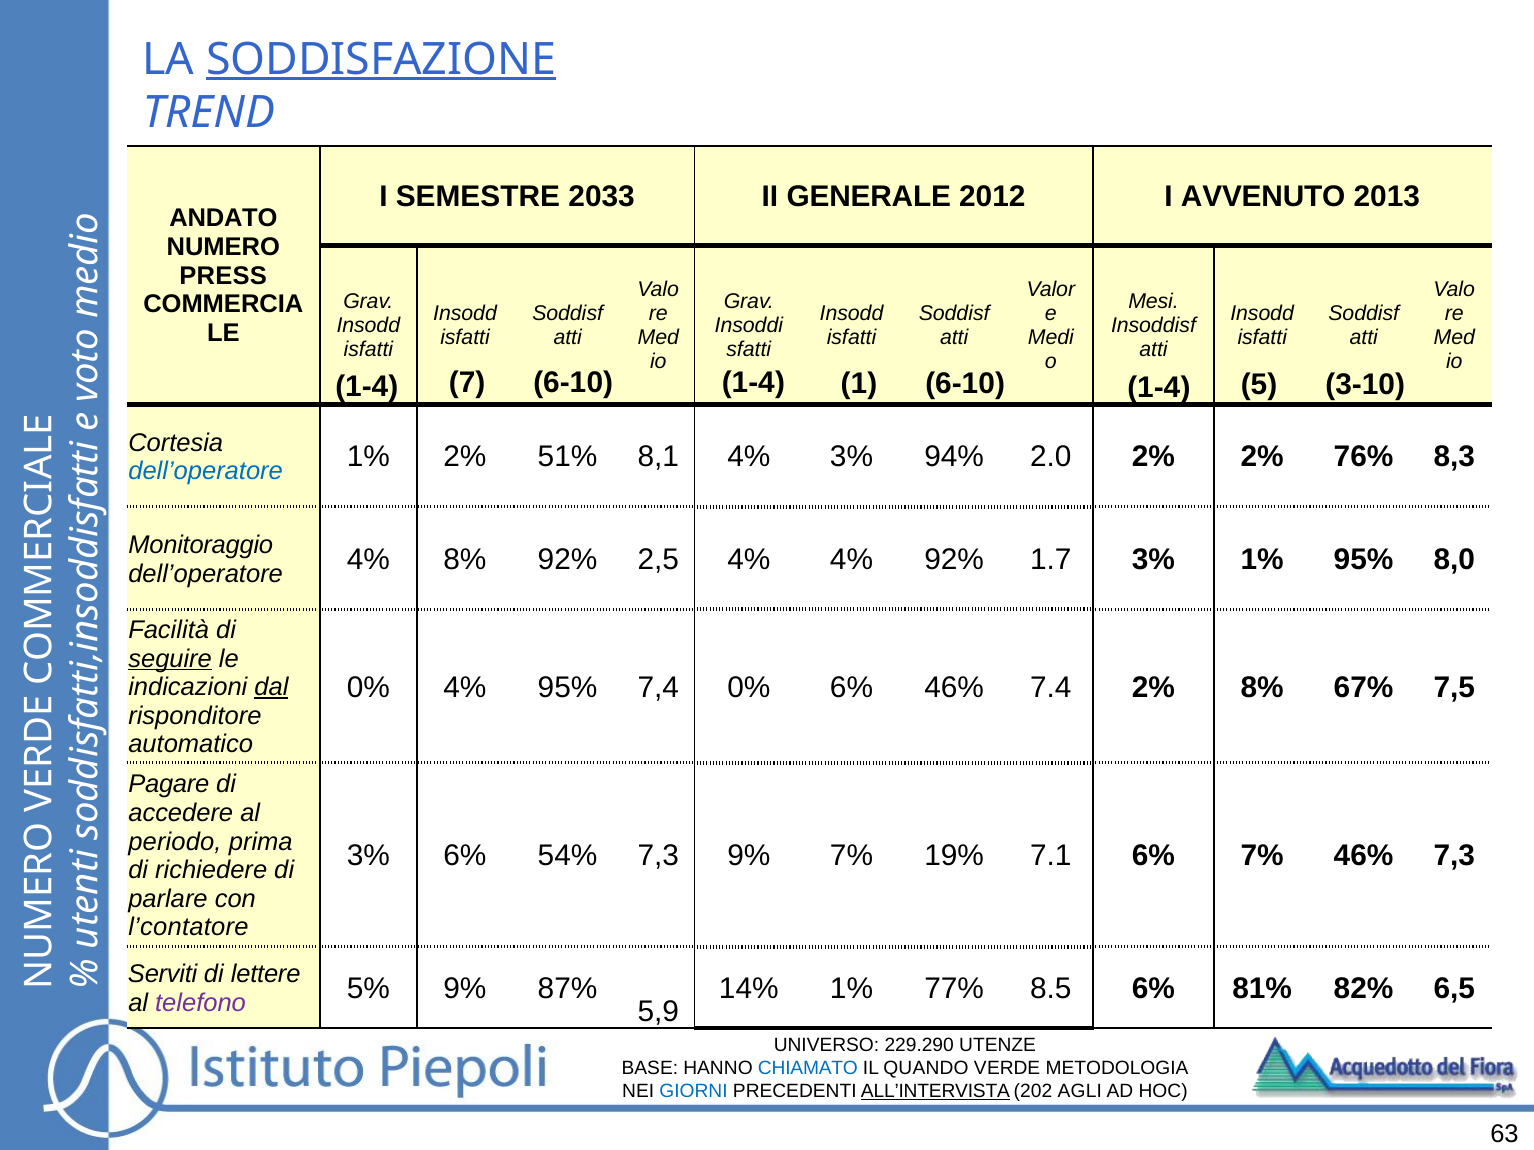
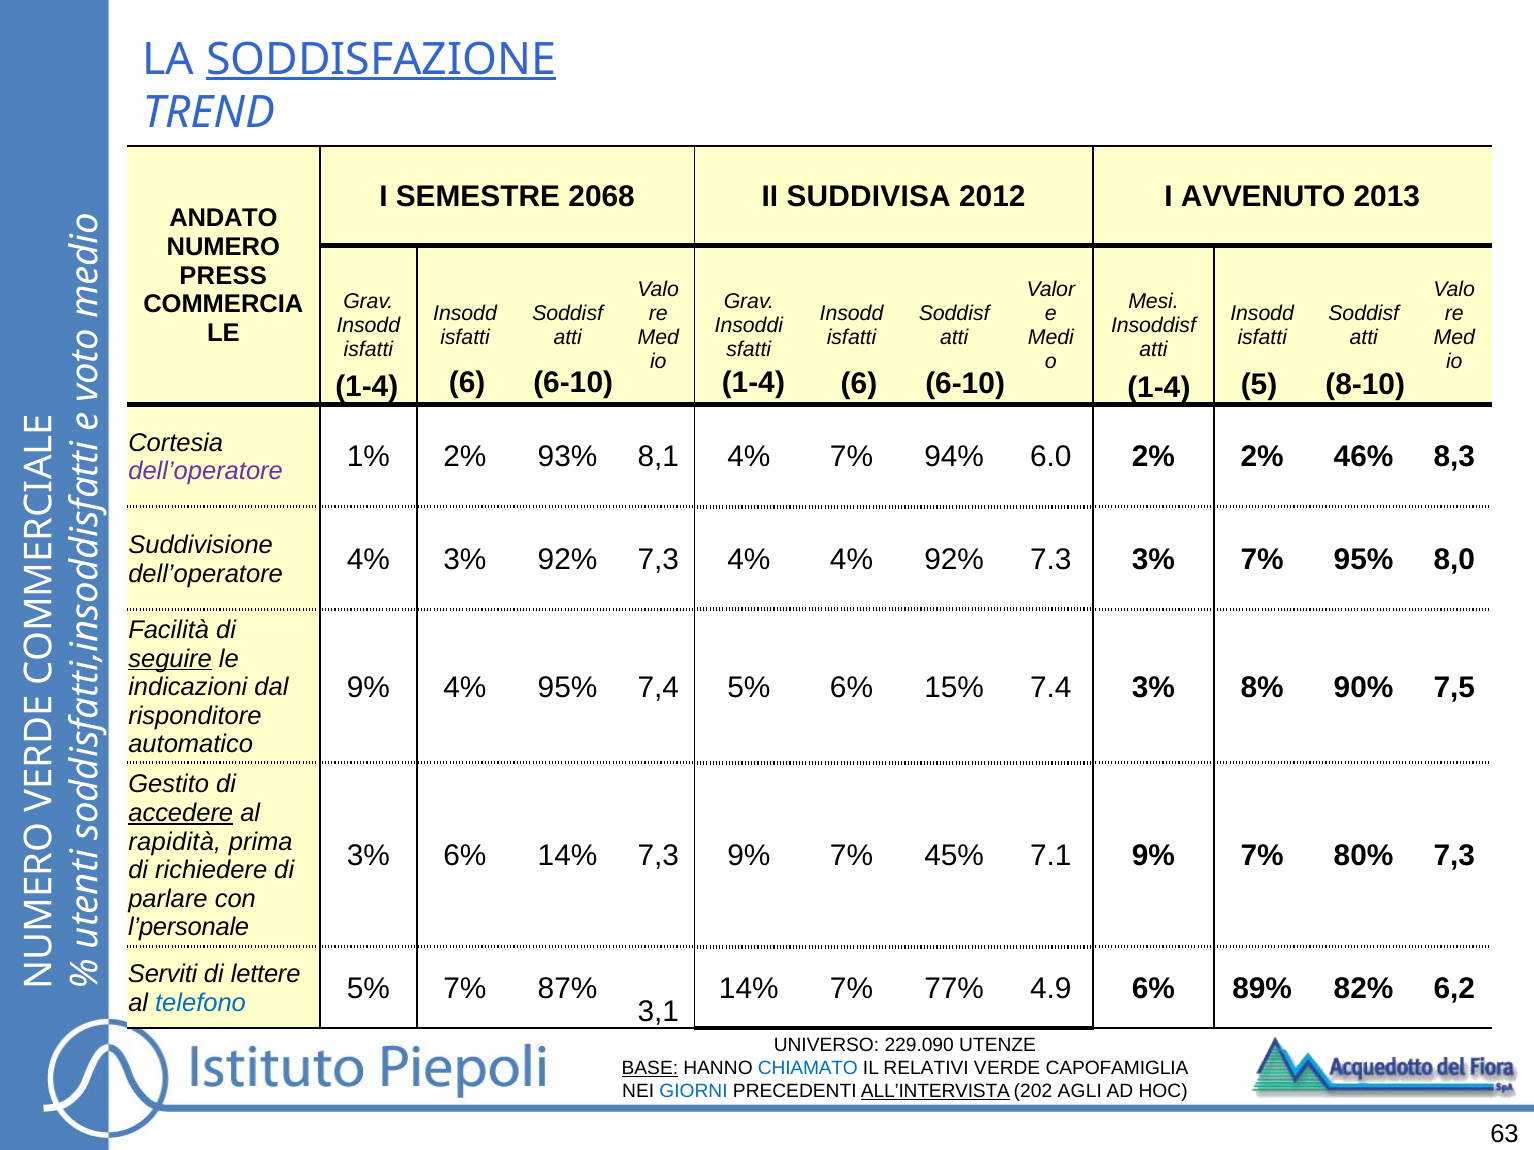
2033: 2033 -> 2068
GENERALE: GENERALE -> SUDDIVISA
7 at (467, 383): 7 -> 6
6-10 1-4 1: 1 -> 6
3-10: 3-10 -> 8-10
dell’operatore at (206, 471) colour: blue -> purple
51%: 51% -> 93%
4% 3%: 3% -> 7%
2.0: 2.0 -> 6.0
76%: 76% -> 46%
Monitoraggio: Monitoraggio -> Suddivisione
4% 8%: 8% -> 3%
92% 2,5: 2,5 -> 7,3
1.7: 1.7 -> 7.3
3% 1%: 1% -> 7%
0% at (368, 688): 0% -> 9%
7,4 0%: 0% -> 5%
6% 46%: 46% -> 15%
7.4 2%: 2% -> 3%
67%: 67% -> 90%
dal underline: present -> none
Pagare: Pagare -> Gestito
accedere underline: none -> present
periodo: periodo -> rapidità
6% 54%: 54% -> 14%
19%: 19% -> 45%
7.1 6%: 6% -> 9%
7% 46%: 46% -> 80%
l’contatore: l’contatore -> l’personale
14% 1%: 1% -> 7%
8.5: 8.5 -> 4.9
81%: 81% -> 89%
6,5: 6,5 -> 6,2
telefono colour: purple -> blue
5% 9%: 9% -> 7%
5,9: 5,9 -> 3,1
229.290: 229.290 -> 229.090
BASE underline: none -> present
QUANDO: QUANDO -> RELATIVI
METODOLOGIA: METODOLOGIA -> CAPOFAMIGLIA
